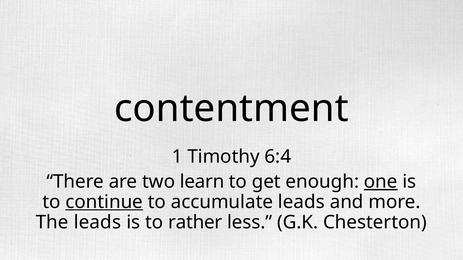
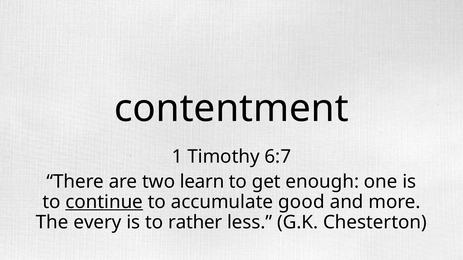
6:4: 6:4 -> 6:7
one underline: present -> none
accumulate leads: leads -> good
The leads: leads -> every
